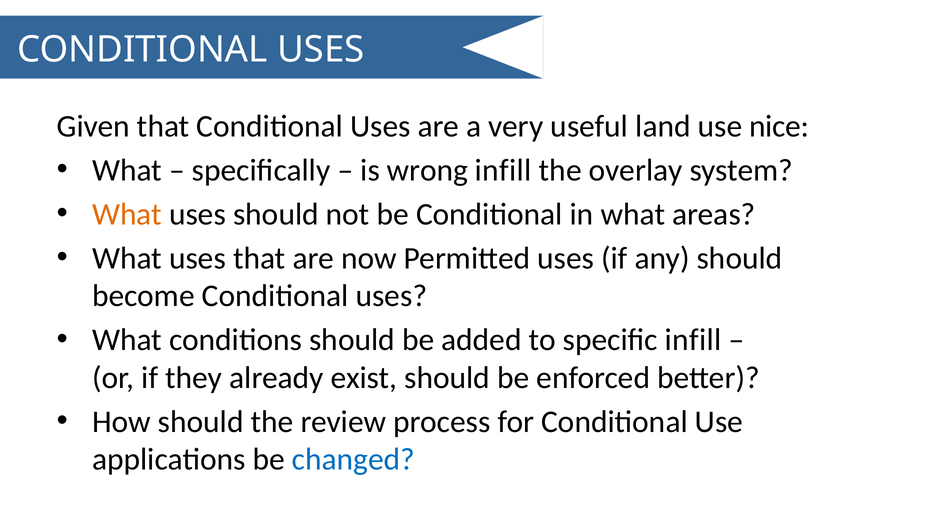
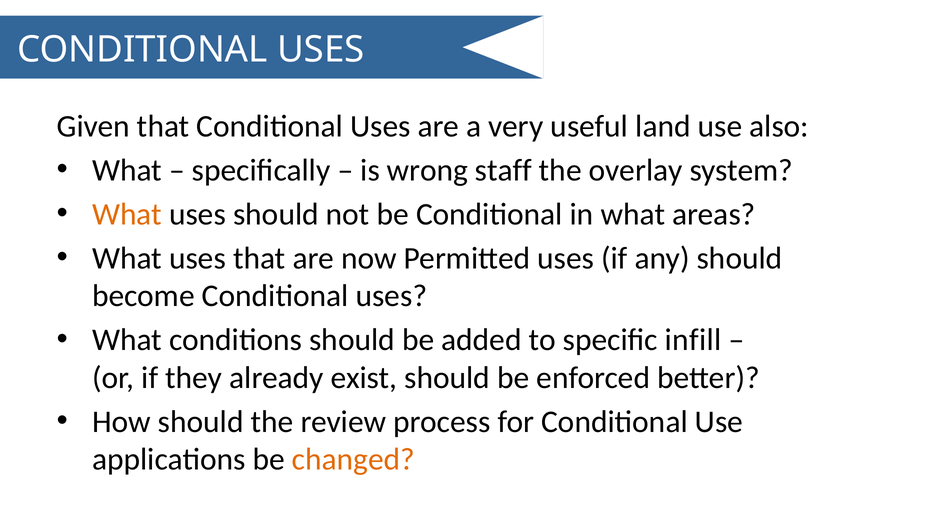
nice: nice -> also
wrong infill: infill -> staff
changed colour: blue -> orange
